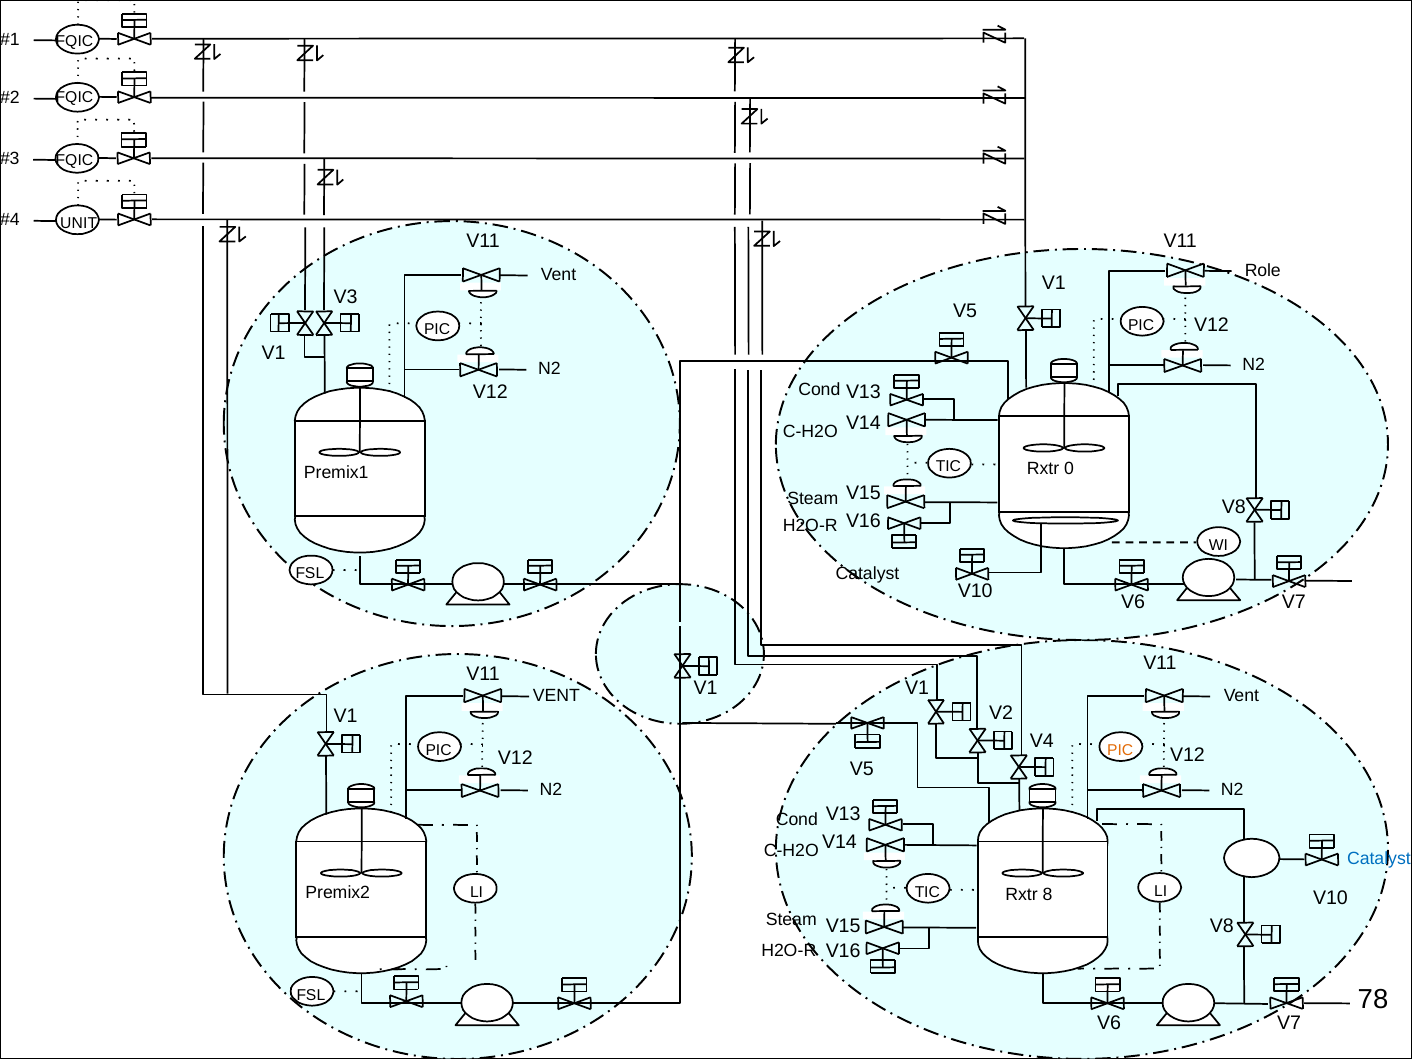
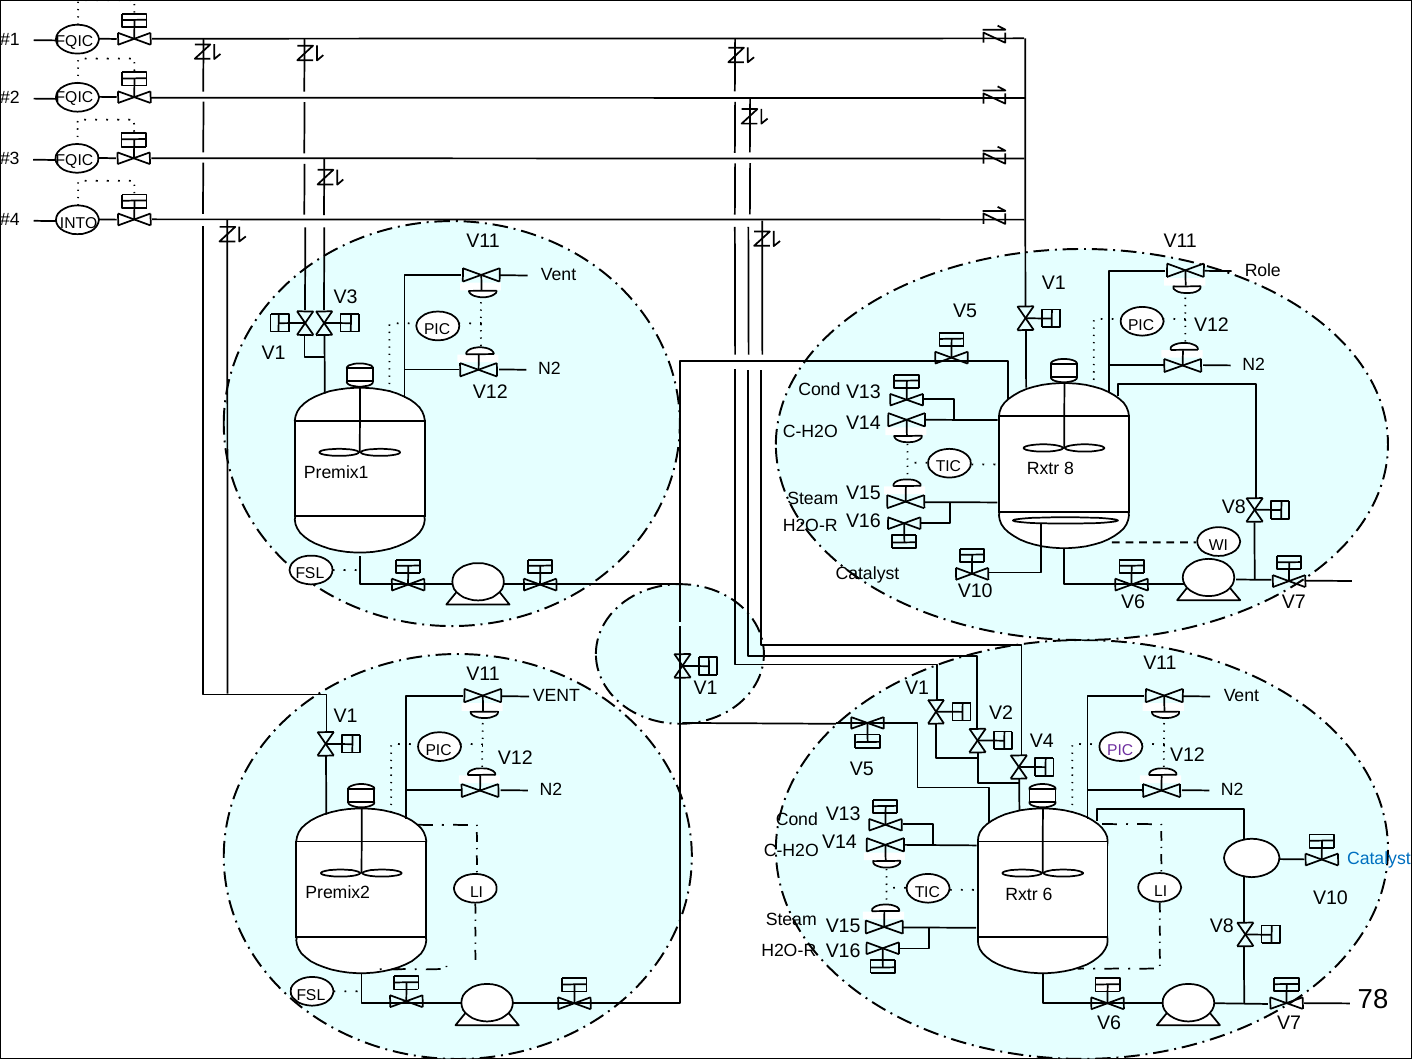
UNIT: UNIT -> INTO
0: 0 -> 8
PIC at (1120, 750) colour: orange -> purple
8: 8 -> 6
